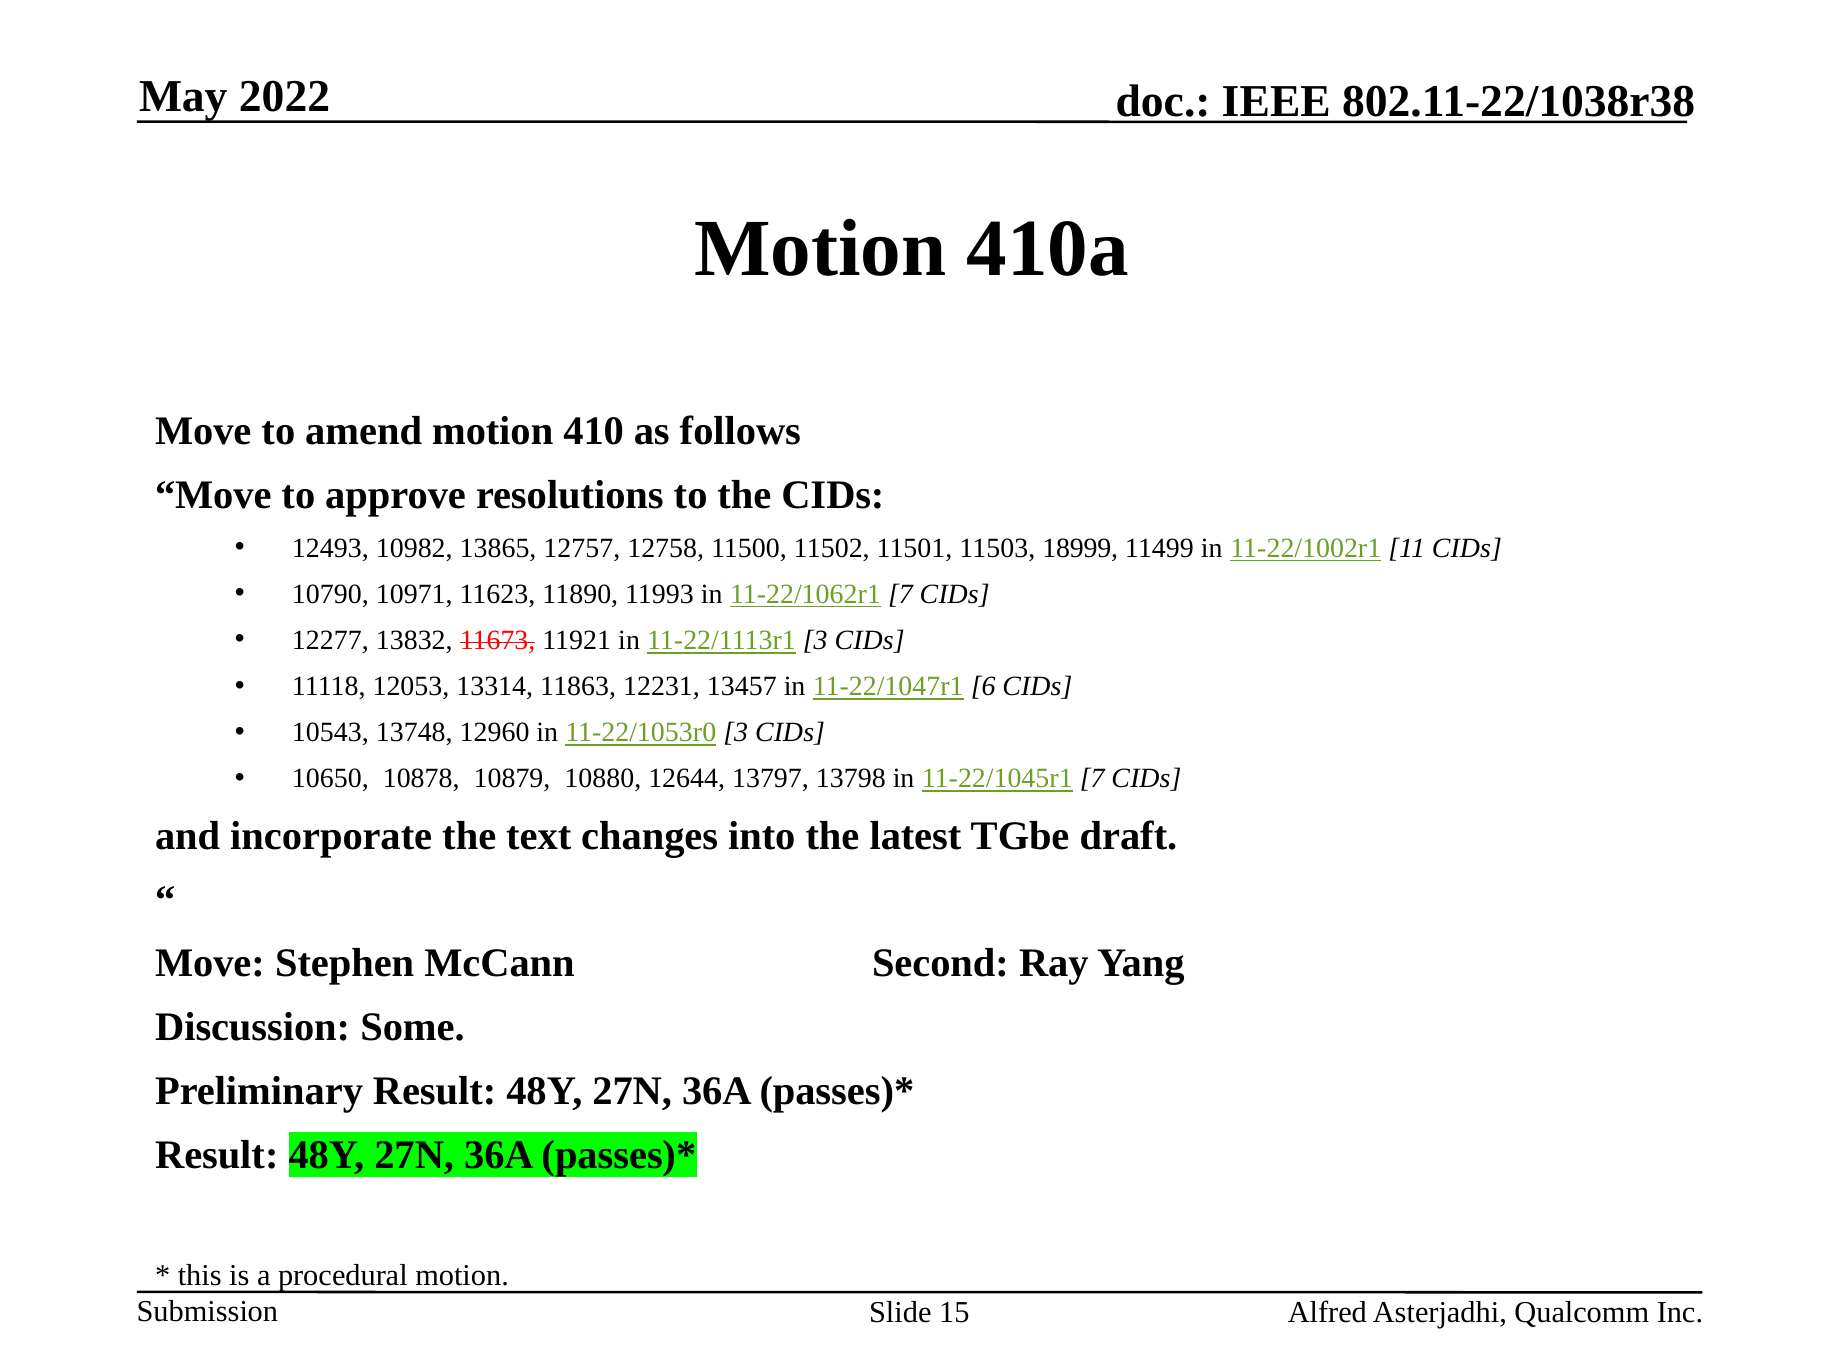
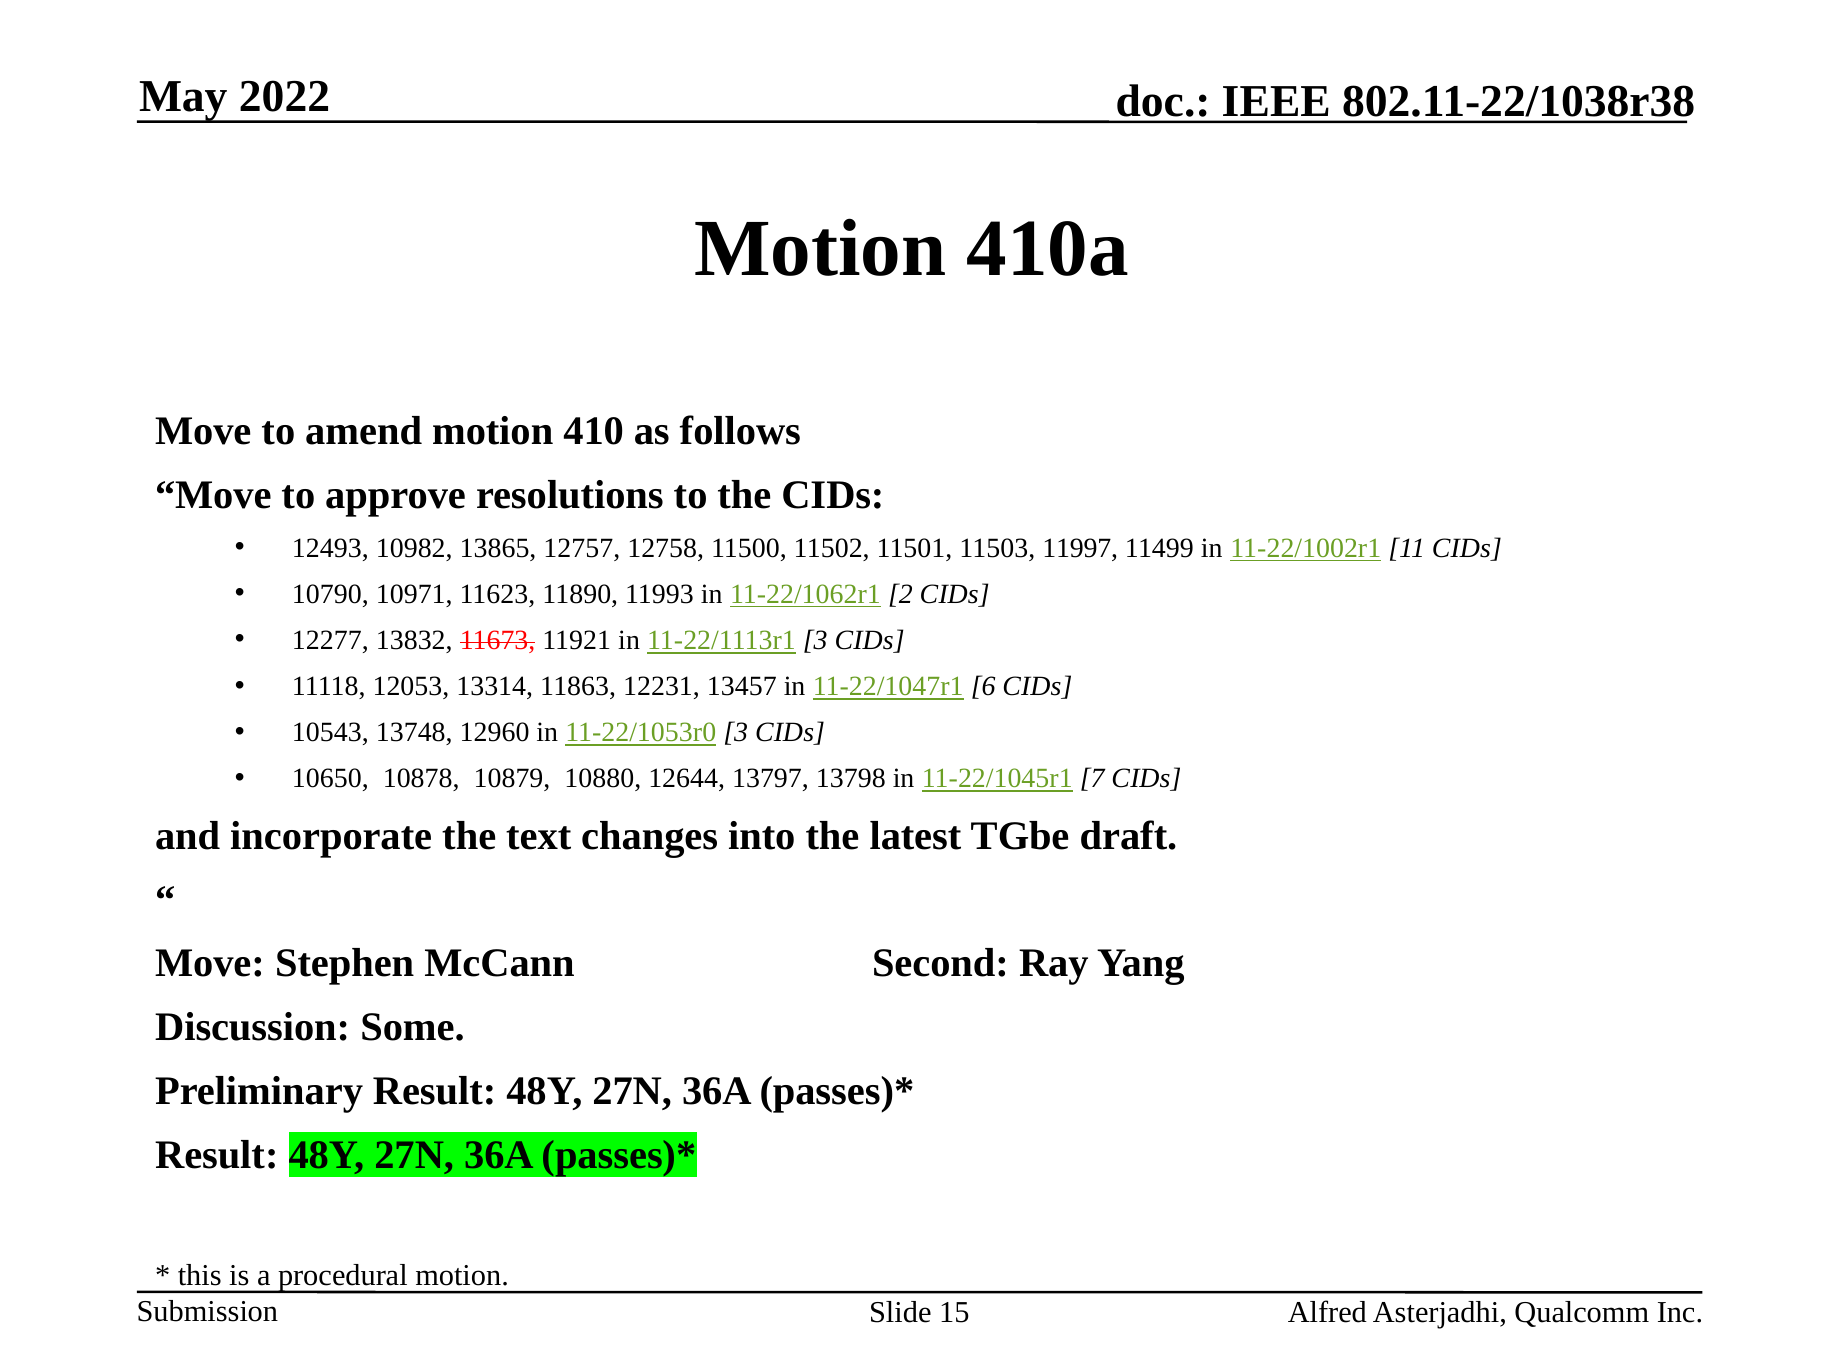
18999: 18999 -> 11997
11-22/1062r1 7: 7 -> 2
